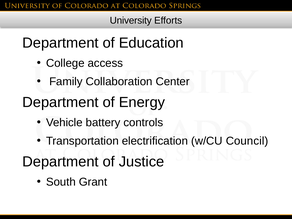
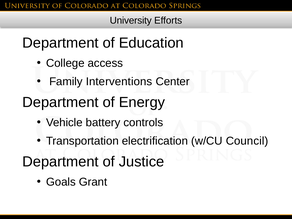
Collaboration: Collaboration -> Interventions
South: South -> Goals
